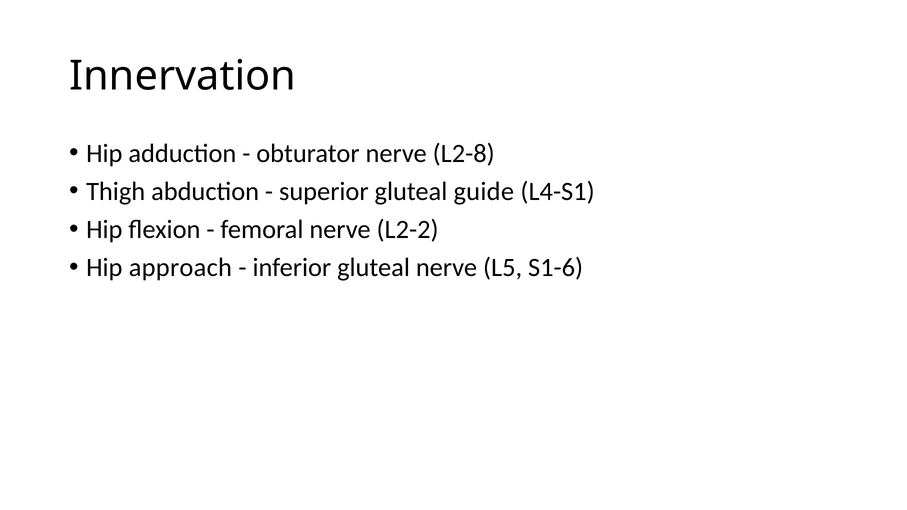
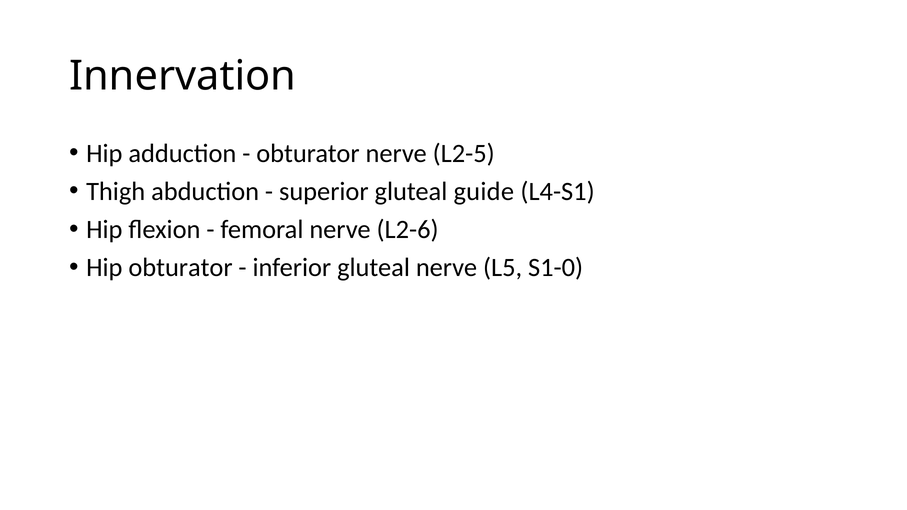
L2-8: L2-8 -> L2-5
L2-2: L2-2 -> L2-6
Hip approach: approach -> obturator
S1-6: S1-6 -> S1-0
